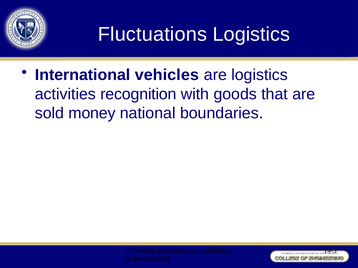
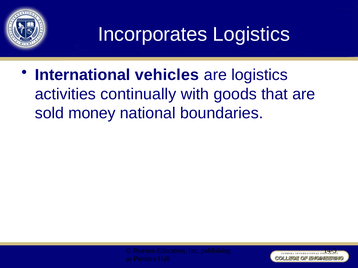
Fluctuations: Fluctuations -> Incorporates
recognition: recognition -> continually
